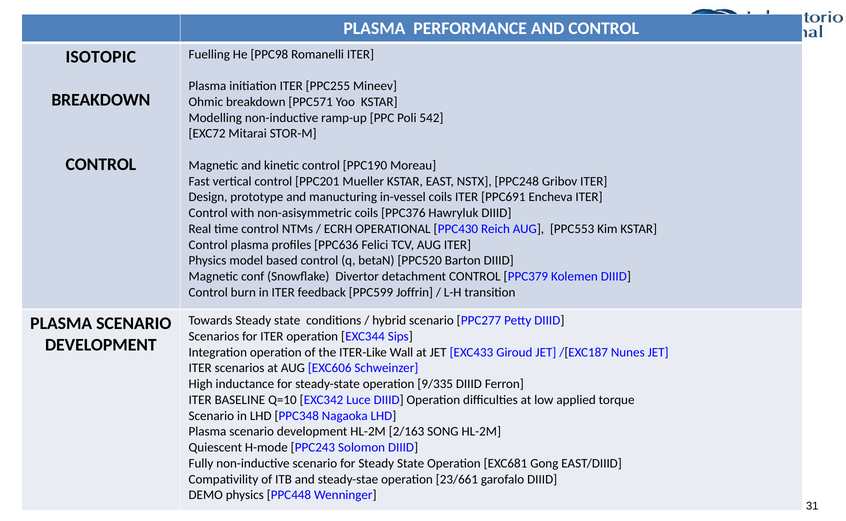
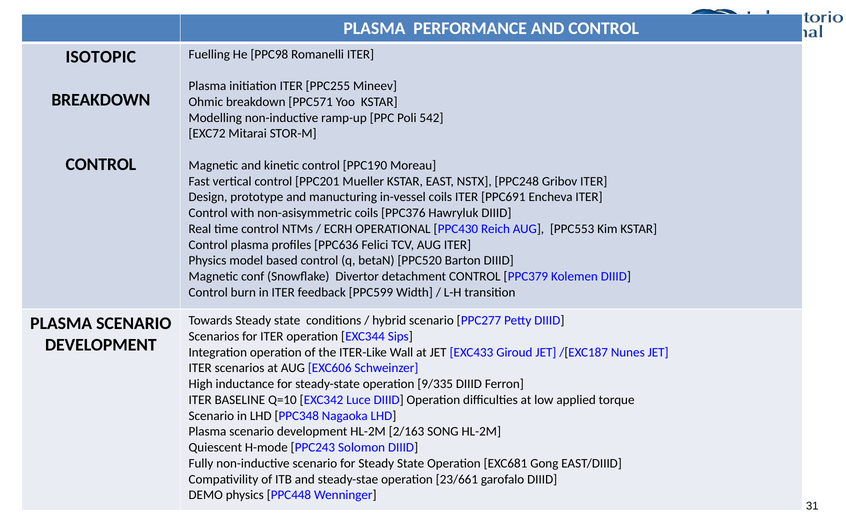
Joffrin: Joffrin -> Width
